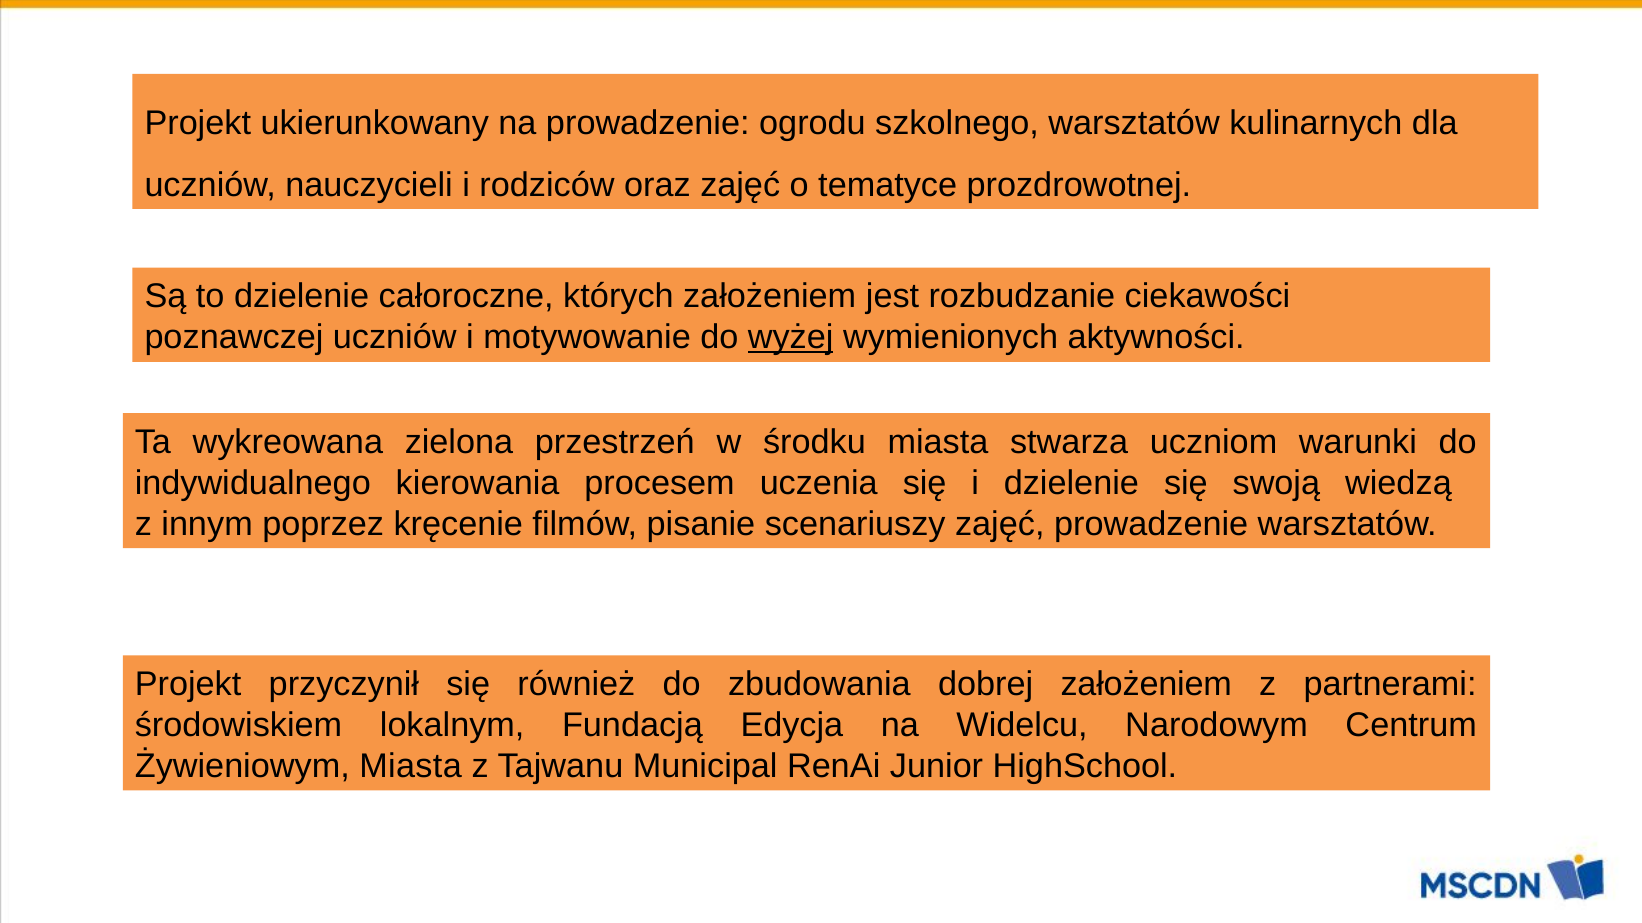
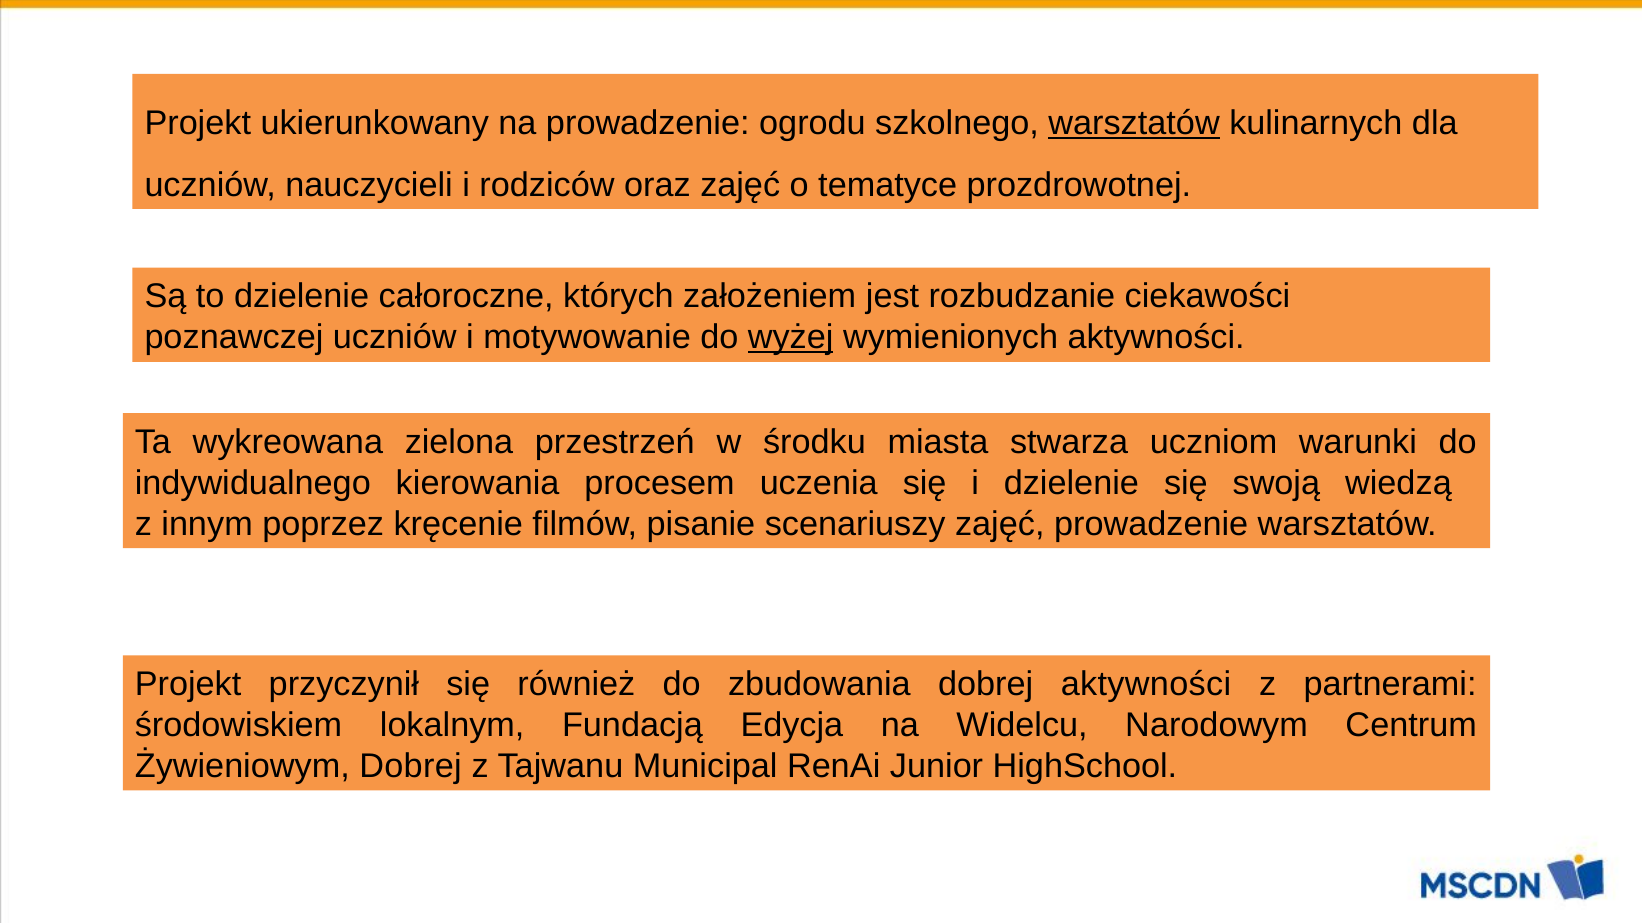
warsztatów at (1134, 123) underline: none -> present
dobrej założeniem: założeniem -> aktywności
Żywieniowym Miasta: Miasta -> Dobrej
